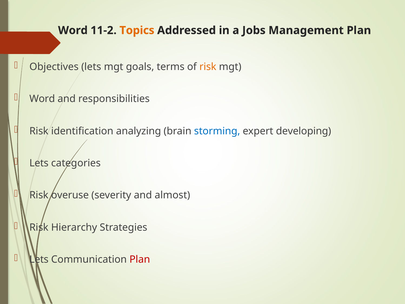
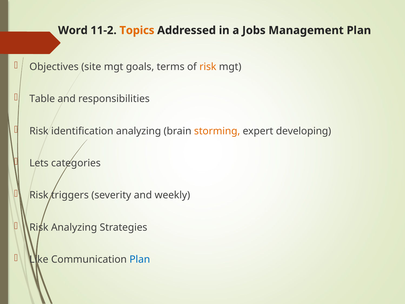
Objectives lets: lets -> site
Word at (42, 99): Word -> Table
storming colour: blue -> orange
overuse: overuse -> triggers
almost: almost -> weekly
Risk Hierarchy: Hierarchy -> Analyzing
Lets at (39, 259): Lets -> Like
Plan at (140, 259) colour: red -> blue
